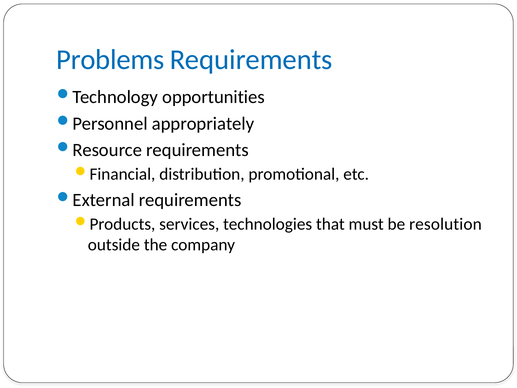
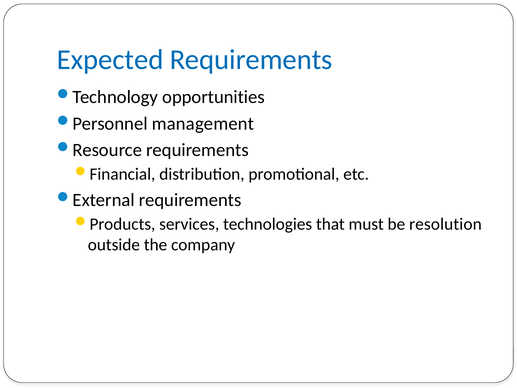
Problems: Problems -> Expected
appropriately: appropriately -> management
